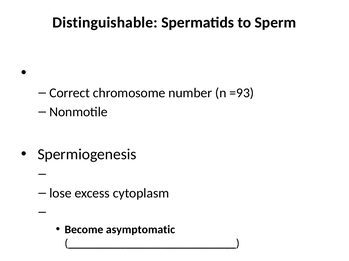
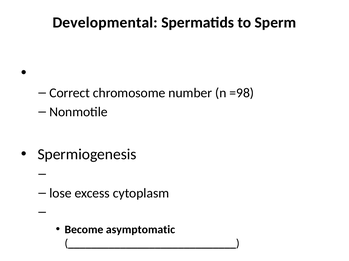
Distinguishable: Distinguishable -> Developmental
=93: =93 -> =98
